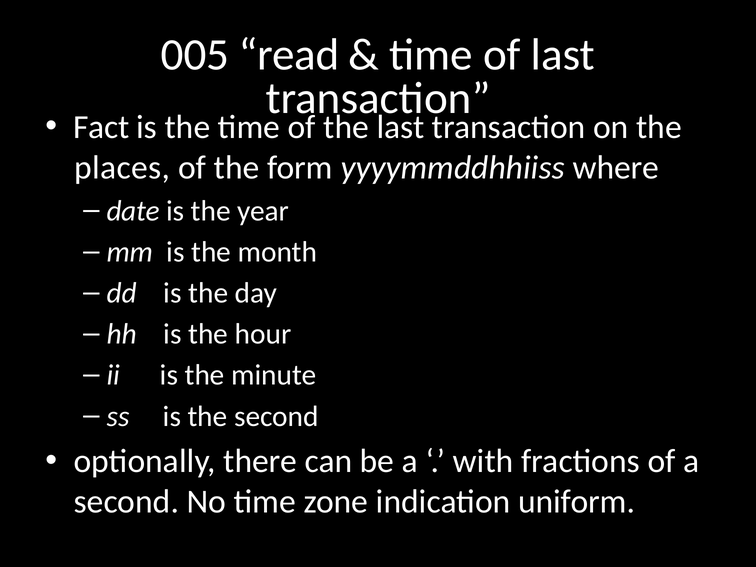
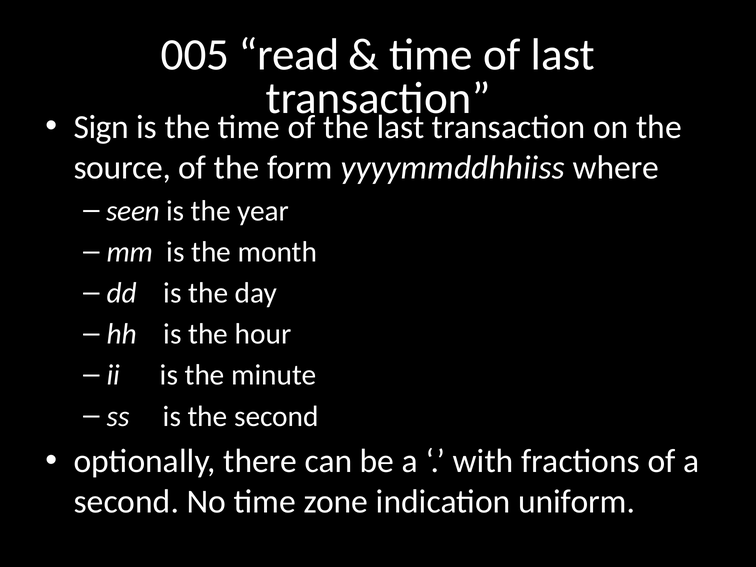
Fact: Fact -> Sign
places: places -> source
date: date -> seen
